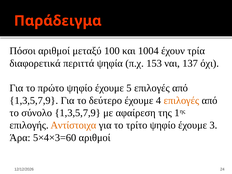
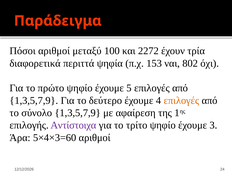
1004: 1004 -> 2272
137: 137 -> 802
Αντίστοιχα colour: orange -> purple
